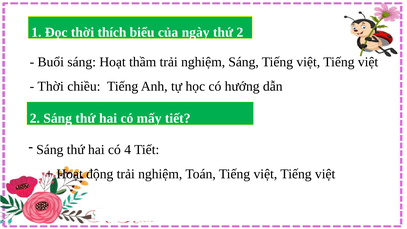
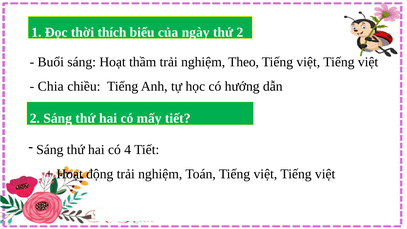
nghiệm Sáng: Sáng -> Theo
Thời at (51, 86): Thời -> Chia
